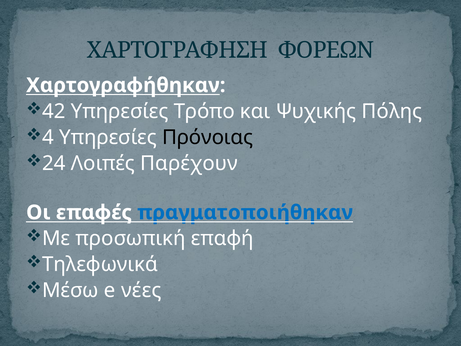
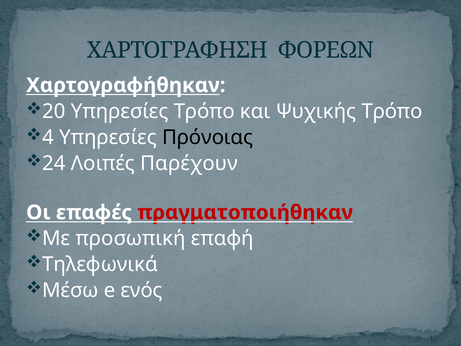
42: 42 -> 20
Ψυχικής Πόλης: Πόλης -> Τρόπο
πραγματοποιήθηκαν colour: blue -> red
νέες: νέες -> ενός
